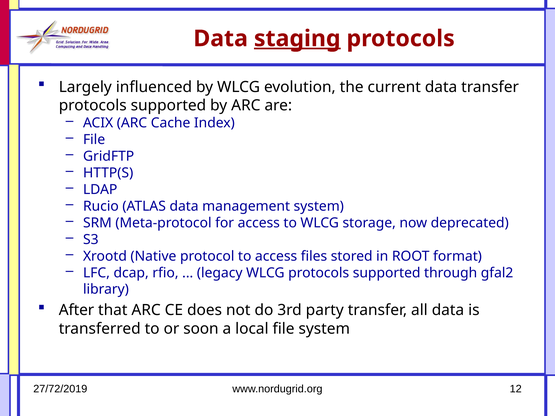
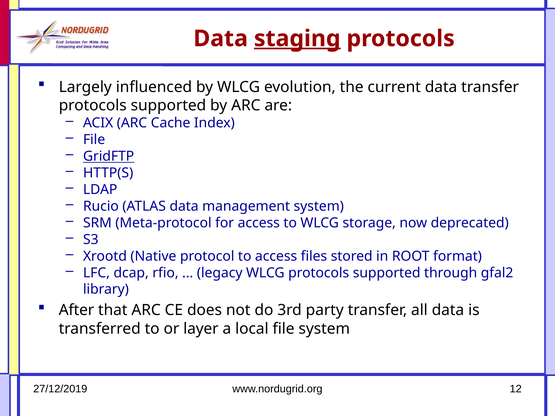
GridFTP underline: none -> present
soon: soon -> layer
27/72/2019: 27/72/2019 -> 27/12/2019
